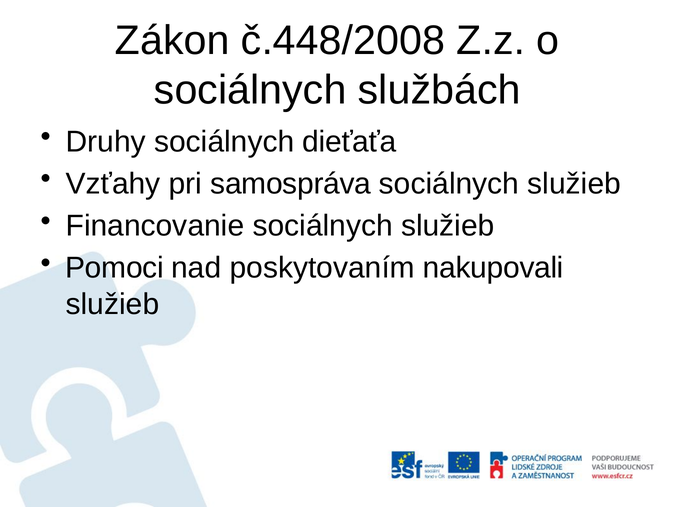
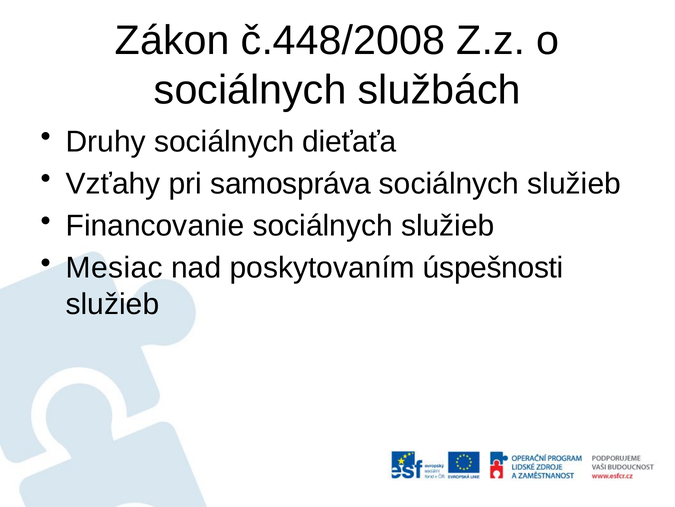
Pomoci: Pomoci -> Mesiac
nakupovali: nakupovali -> úspešnosti
